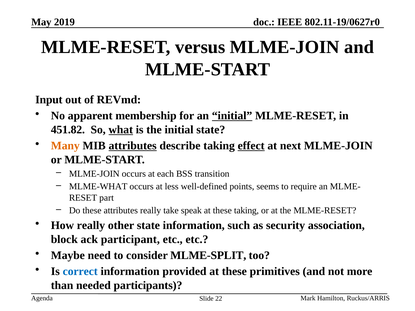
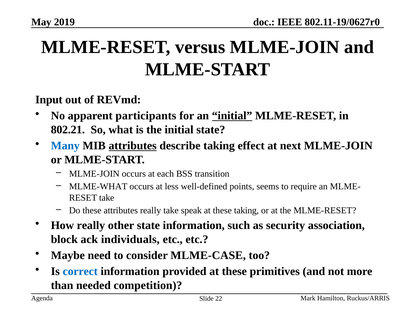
membership: membership -> participants
451.82: 451.82 -> 802.21
what underline: present -> none
Many colour: orange -> blue
effect underline: present -> none
part at (107, 198): part -> take
participant: participant -> individuals
MLME-SPLIT: MLME-SPLIT -> MLME-CASE
participants: participants -> competition
